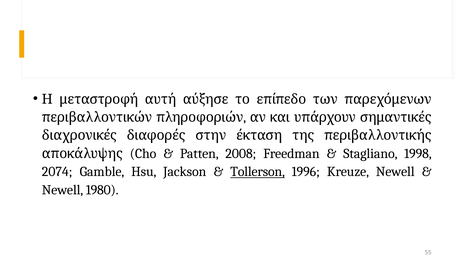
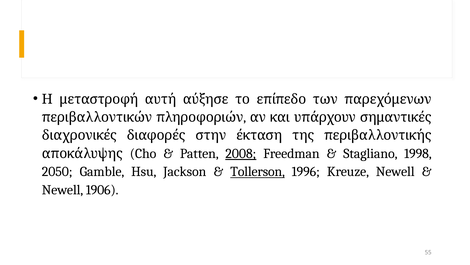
2008 underline: none -> present
2074: 2074 -> 2050
1980: 1980 -> 1906
